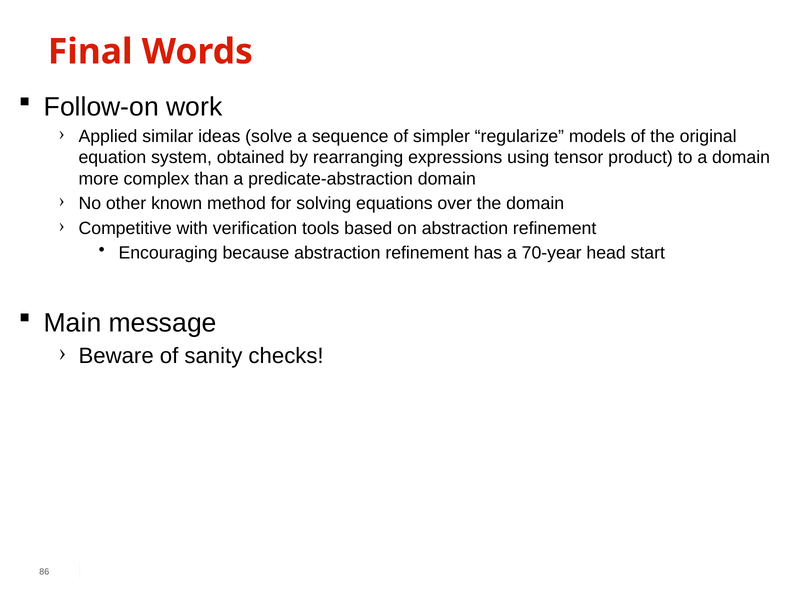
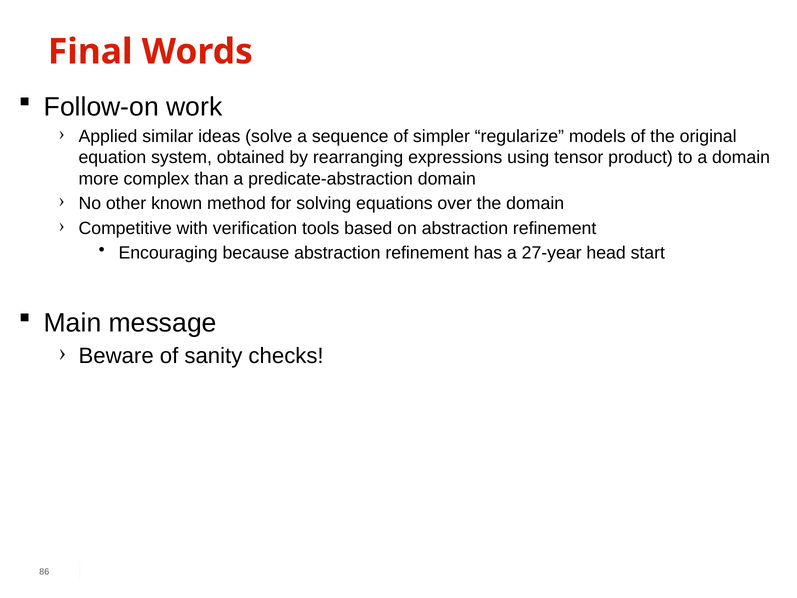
70-year: 70-year -> 27-year
